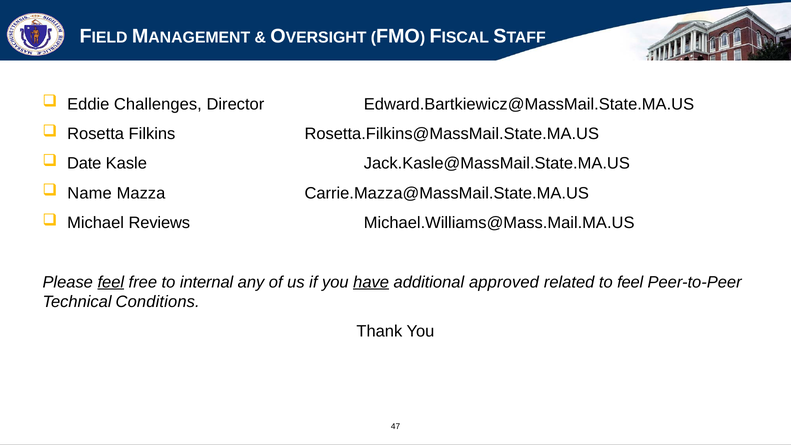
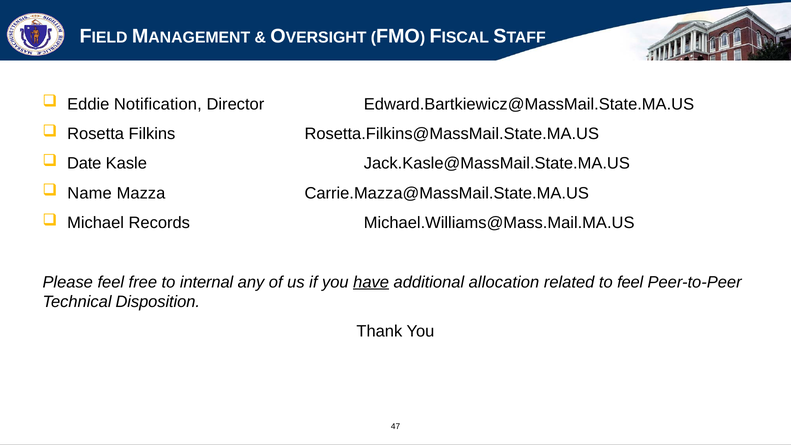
Challenges: Challenges -> Notification
Reviews: Reviews -> Records
feel at (111, 282) underline: present -> none
approved: approved -> allocation
Conditions: Conditions -> Disposition
